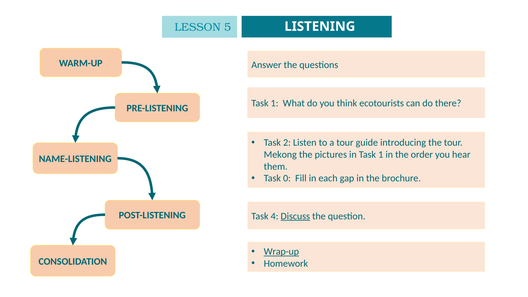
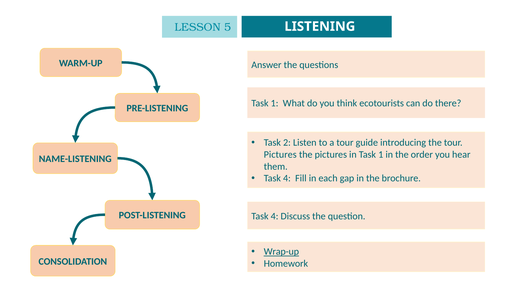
Mekong at (280, 155): Mekong -> Pictures
0 at (287, 178): 0 -> 4
Discuss underline: present -> none
